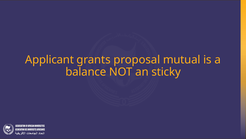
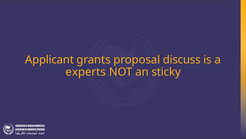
mutual: mutual -> discuss
balance: balance -> experts
